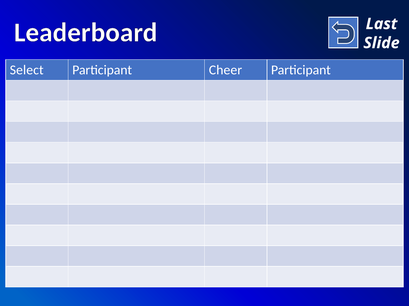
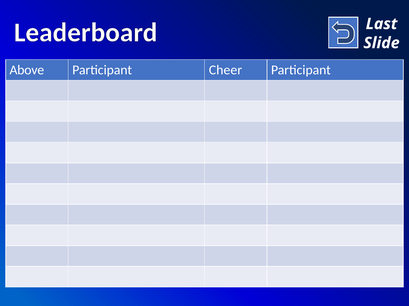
Select: Select -> Above
